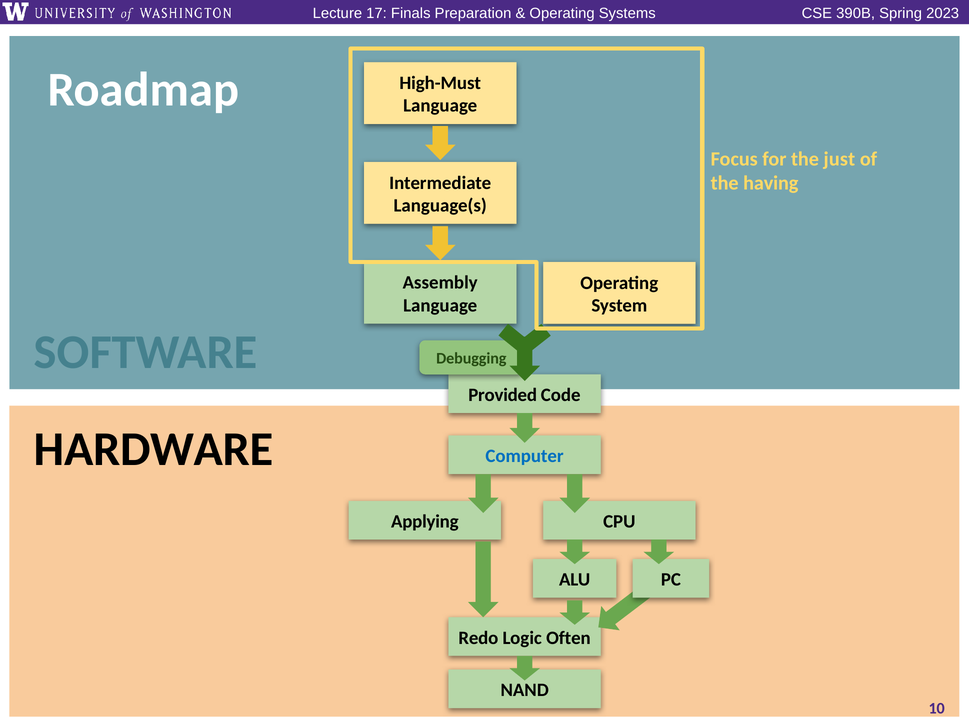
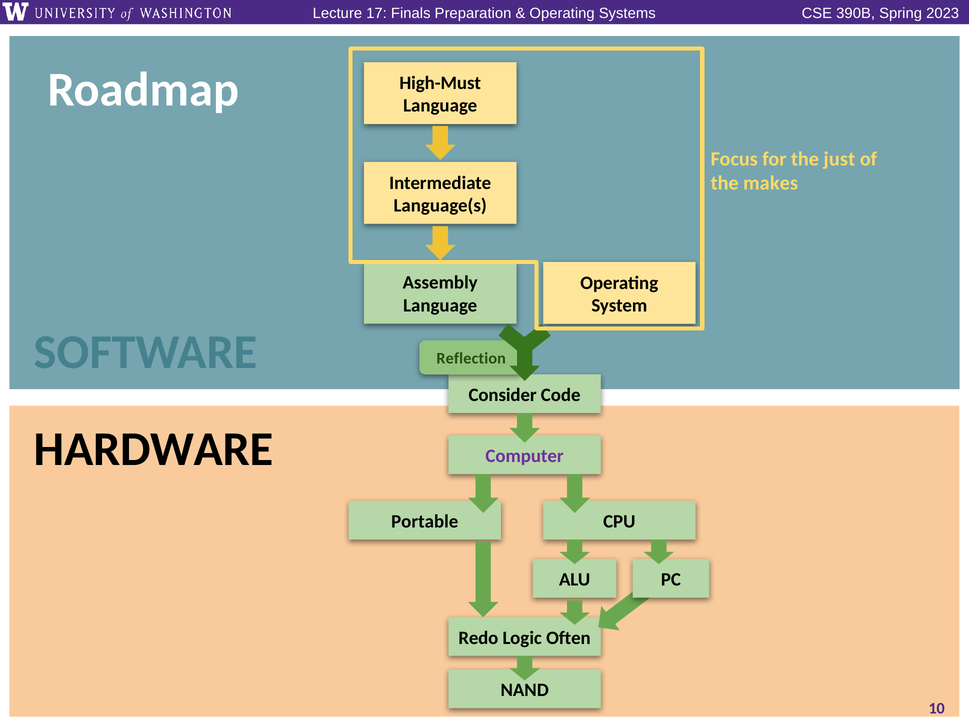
having: having -> makes
Debugging: Debugging -> Reflection
Provided: Provided -> Consider
Computer colour: blue -> purple
Applying: Applying -> Portable
